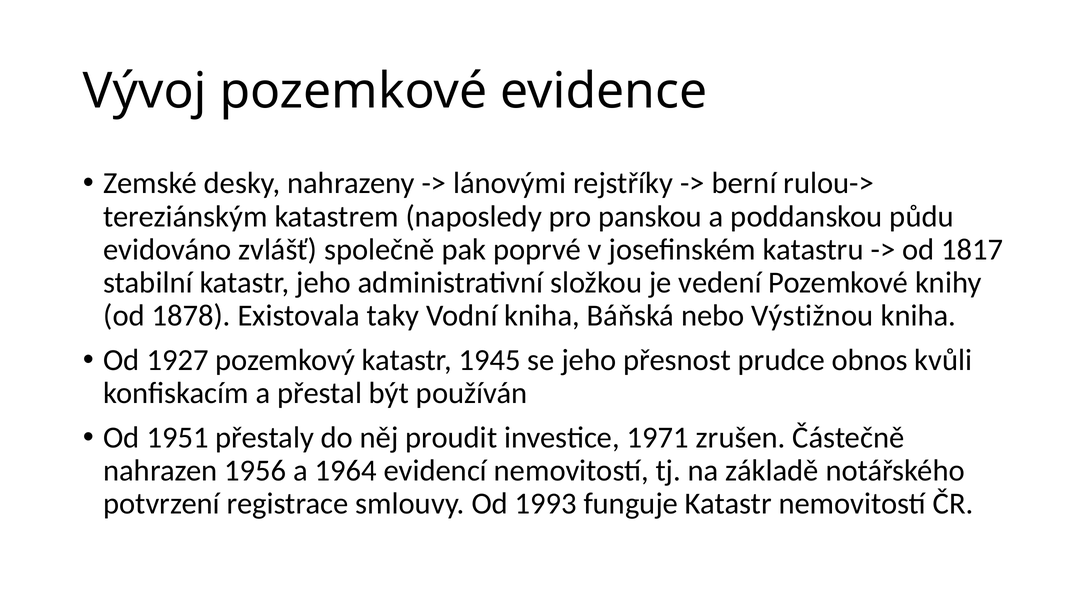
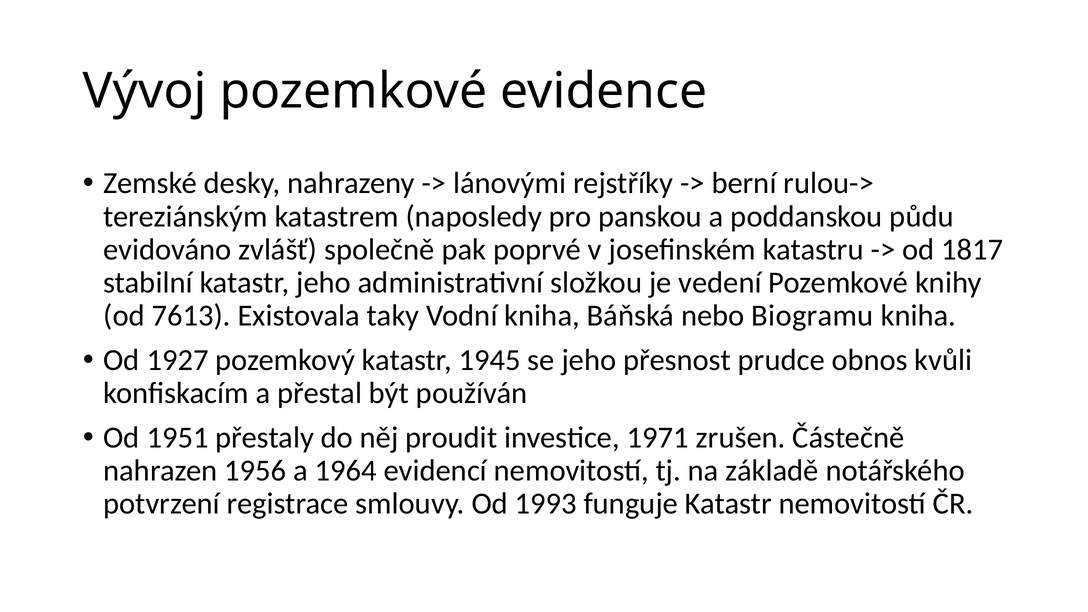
1878: 1878 -> 7613
Výstižnou: Výstižnou -> Biogramu
